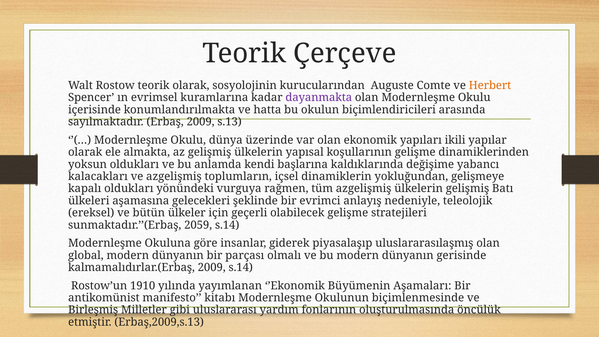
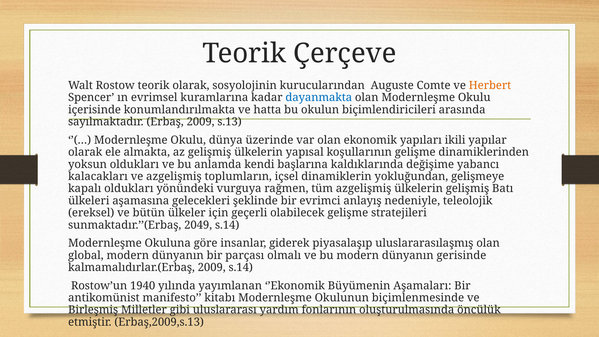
dayanmakta colour: purple -> blue
2059: 2059 -> 2049
1910: 1910 -> 1940
